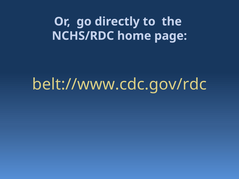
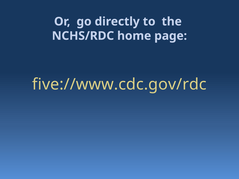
belt://www.cdc.gov/rdc: belt://www.cdc.gov/rdc -> five://www.cdc.gov/rdc
